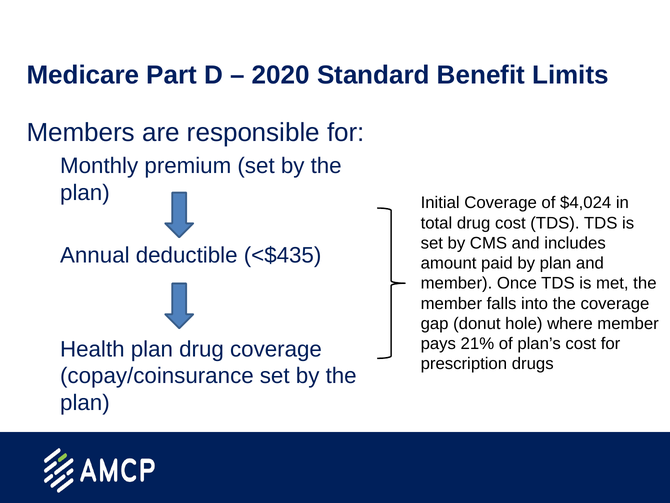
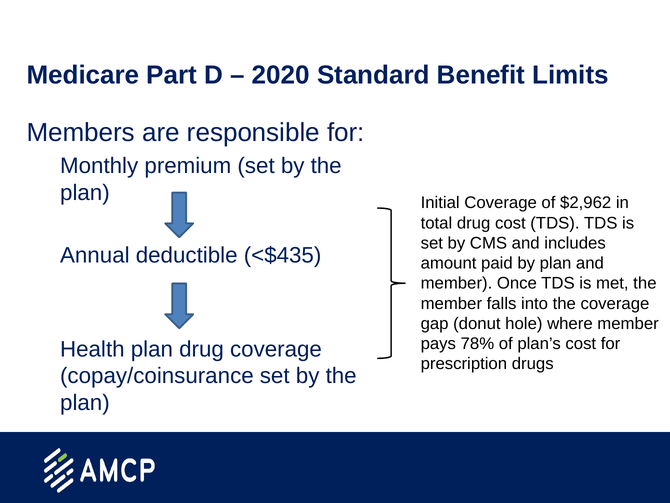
$4,024: $4,024 -> $2,962
21%: 21% -> 78%
